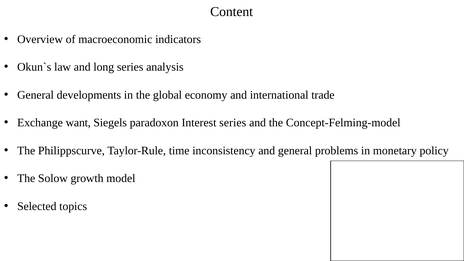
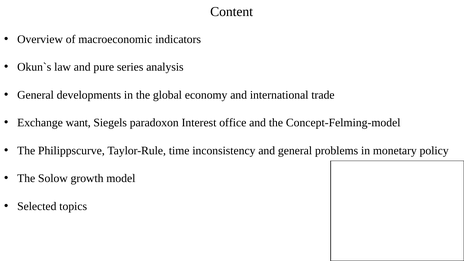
long: long -> pure
Interest series: series -> office
